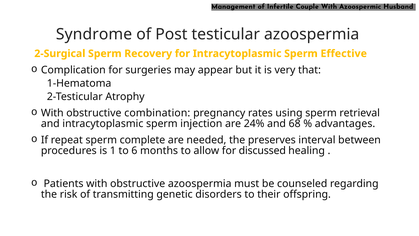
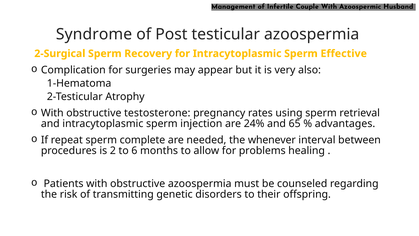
that: that -> also
combination: combination -> testosterone
68: 68 -> 65
preserves: preserves -> whenever
1: 1 -> 2
discussed: discussed -> problems
